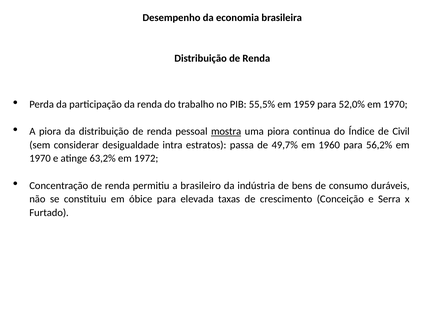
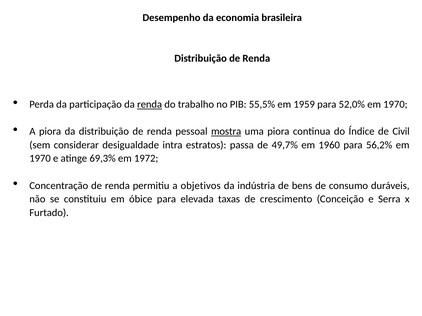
renda at (150, 105) underline: none -> present
63,2%: 63,2% -> 69,3%
brasileiro: brasileiro -> objetivos
